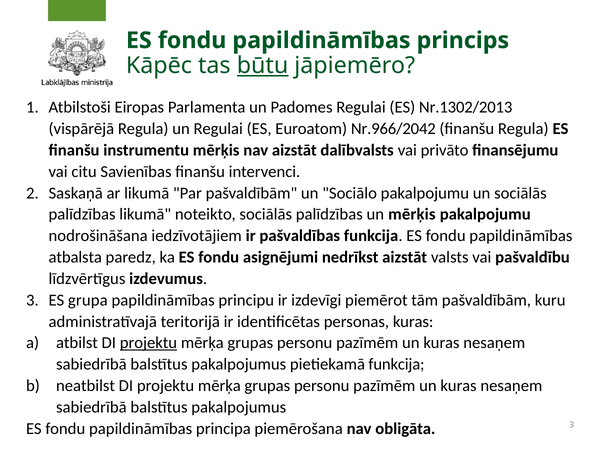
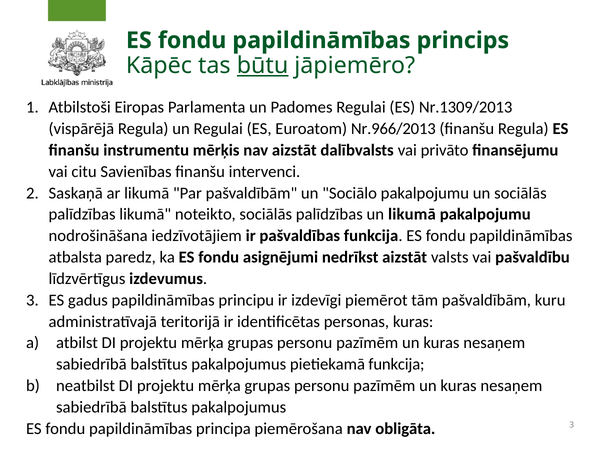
Nr.1302/2013: Nr.1302/2013 -> Nr.1309/2013
Nr.966/2042: Nr.966/2042 -> Nr.966/2013
un mērķis: mērķis -> likumā
grupa: grupa -> gadus
projektu at (148, 343) underline: present -> none
